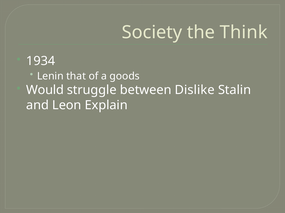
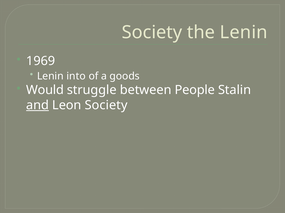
the Think: Think -> Lenin
1934: 1934 -> 1969
that: that -> into
Dislike: Dislike -> People
and underline: none -> present
Leon Explain: Explain -> Society
